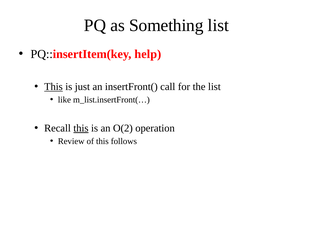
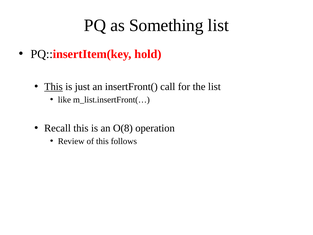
help: help -> hold
this at (81, 128) underline: present -> none
O(2: O(2 -> O(8
